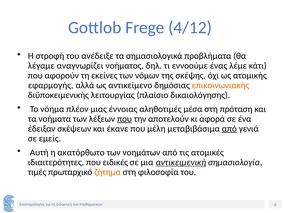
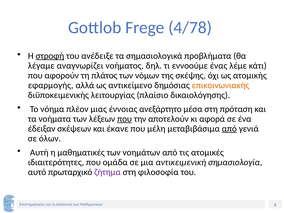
4/12: 4/12 -> 4/78
στροφή underline: none -> present
εκείνες: εκείνες -> πλάτος
αληθοτιμές: αληθοτιμές -> ανεξάρτητο
εμείς: εμείς -> όλων
ακατόρθωτο: ακατόρθωτο -> μαθηματικές
ειδικές: ειδικές -> ομάδα
αντικειμενική underline: present -> none
τιμές: τιμές -> αυτό
ζήτημα colour: orange -> purple
